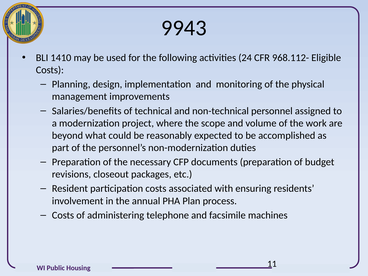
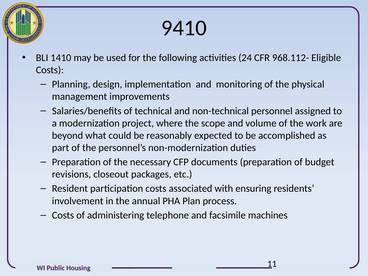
9943: 9943 -> 9410
